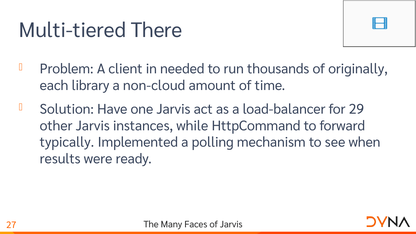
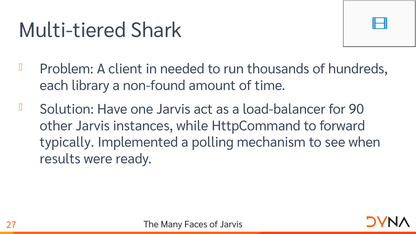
There: There -> Shark
originally: originally -> hundreds
non-cloud: non-cloud -> non-found
29: 29 -> 90
